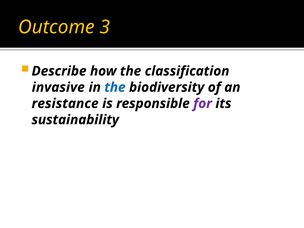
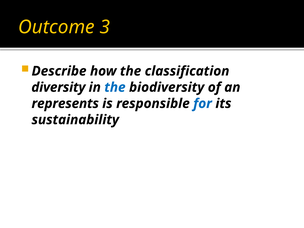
invasive: invasive -> diversity
resistance: resistance -> represents
for colour: purple -> blue
